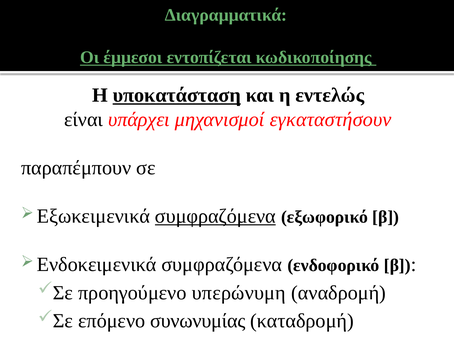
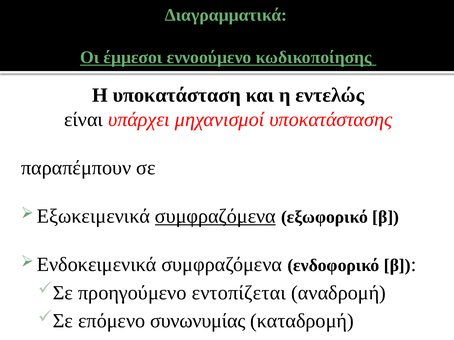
εντοπίζεται: εντοπίζεται -> εννοούμενο
υποκατάσταση underline: present -> none
εγκαταστήσουν: εγκαταστήσουν -> υποκατάστασης
υπερώνυμη: υπερώνυμη -> εντοπίζεται
